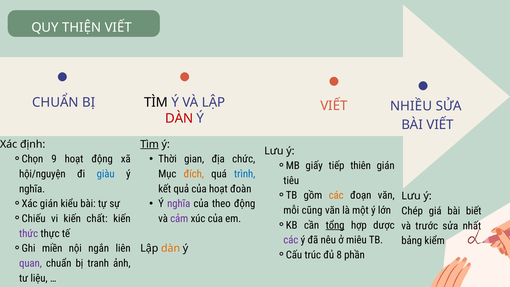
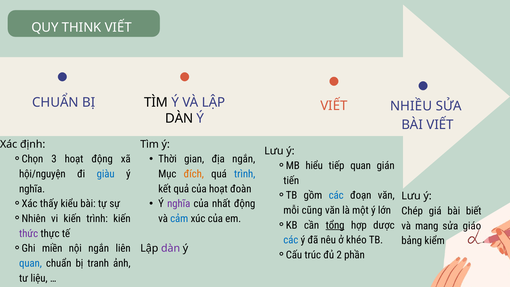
THIỆN: THIỆN -> THINK
DÀN at (179, 118) colour: red -> black
Tìm at (150, 144) underline: present -> none
địa chức: chức -> ngắn
9: 9 -> 3
giấy: giấy -> hiểu
tiếp thiên: thiên -> quan
tiêu: tiêu -> tiến
các at (336, 195) colour: orange -> blue
theo: theo -> nhất
Xác gián: gián -> thấy
Chiếu: Chiếu -> Nhiên
kiến chất: chất -> trình
cảm colour: purple -> blue
trước: trước -> mang
nhất: nhất -> giáo
các at (291, 240) colour: purple -> blue
miêu: miêu -> khéo
dàn at (171, 248) colour: orange -> purple
8: 8 -> 2
quan at (30, 263) colour: purple -> blue
